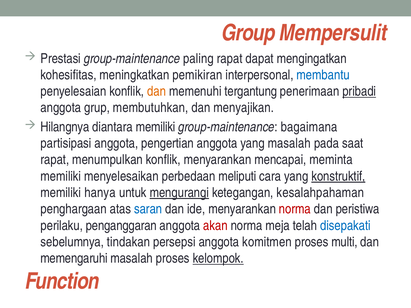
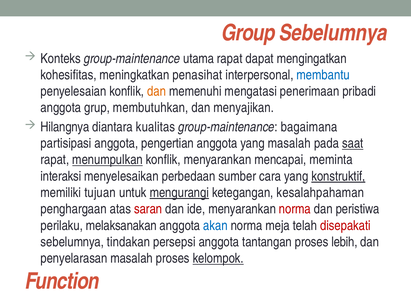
Group Mempersulit: Mempersulit -> Sebelumnya
Prestasi: Prestasi -> Konteks
paling: paling -> utama
pemikiran: pemikiran -> penasihat
tergantung: tergantung -> mengatasi
pribadi underline: present -> none
diantara memiliki: memiliki -> kualitas
saat underline: none -> present
menumpulkan underline: none -> present
memiliki at (61, 176): memiliki -> interaksi
meliputi: meliputi -> sumber
hanya: hanya -> tujuan
saran colour: blue -> red
penganggaran: penganggaran -> melaksanakan
akan colour: red -> blue
disepakati colour: blue -> red
komitmen: komitmen -> tantangan
multi: multi -> lebih
memengaruhi: memengaruhi -> penyelarasan
